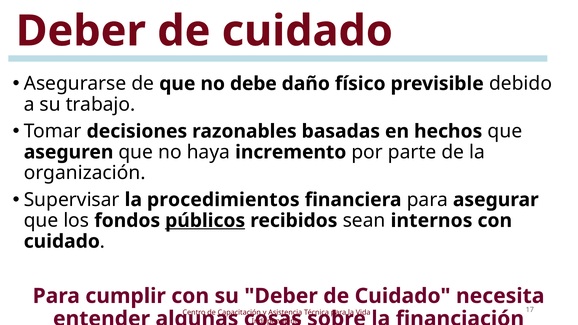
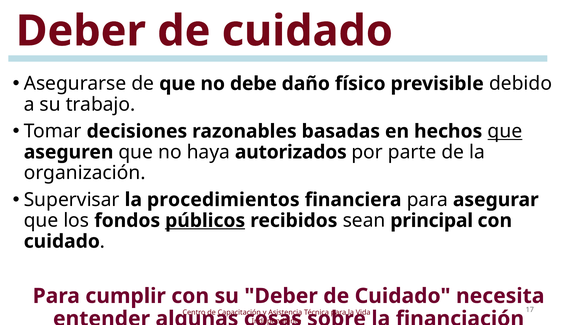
que at (505, 131) underline: none -> present
incremento: incremento -> autorizados
internos: internos -> principal
